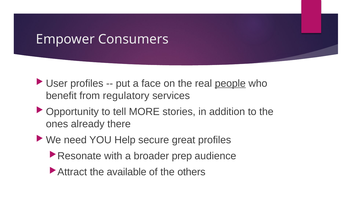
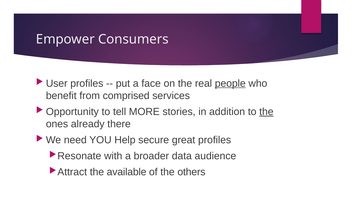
regulatory: regulatory -> comprised
the at (266, 112) underline: none -> present
prep: prep -> data
